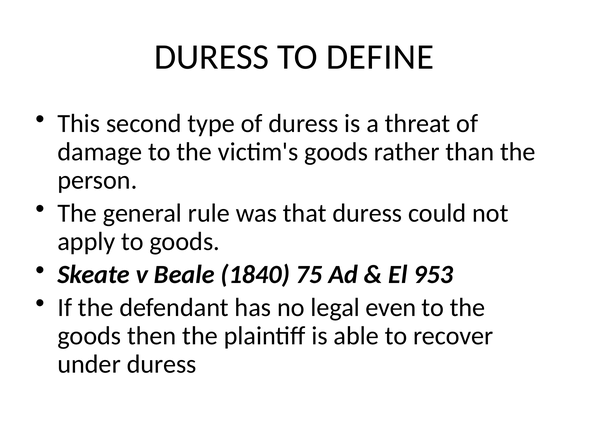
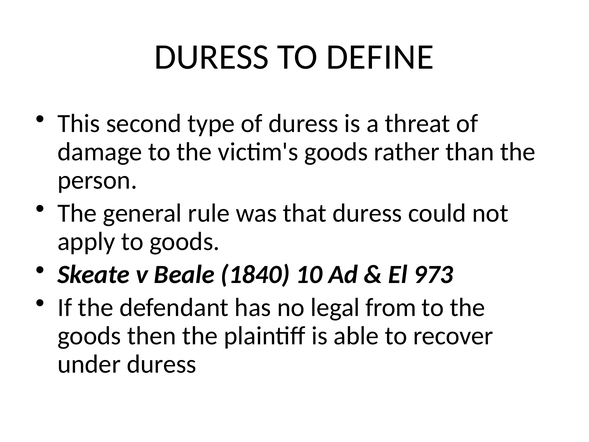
75: 75 -> 10
953: 953 -> 973
even: even -> from
